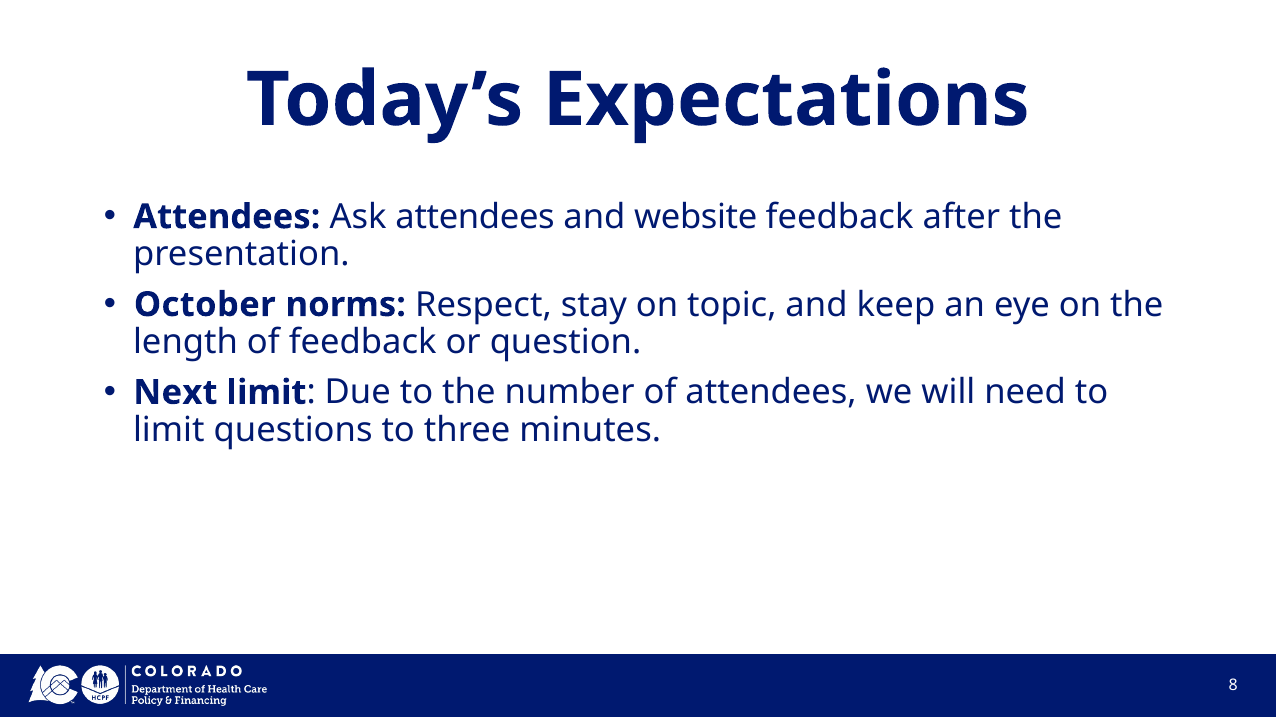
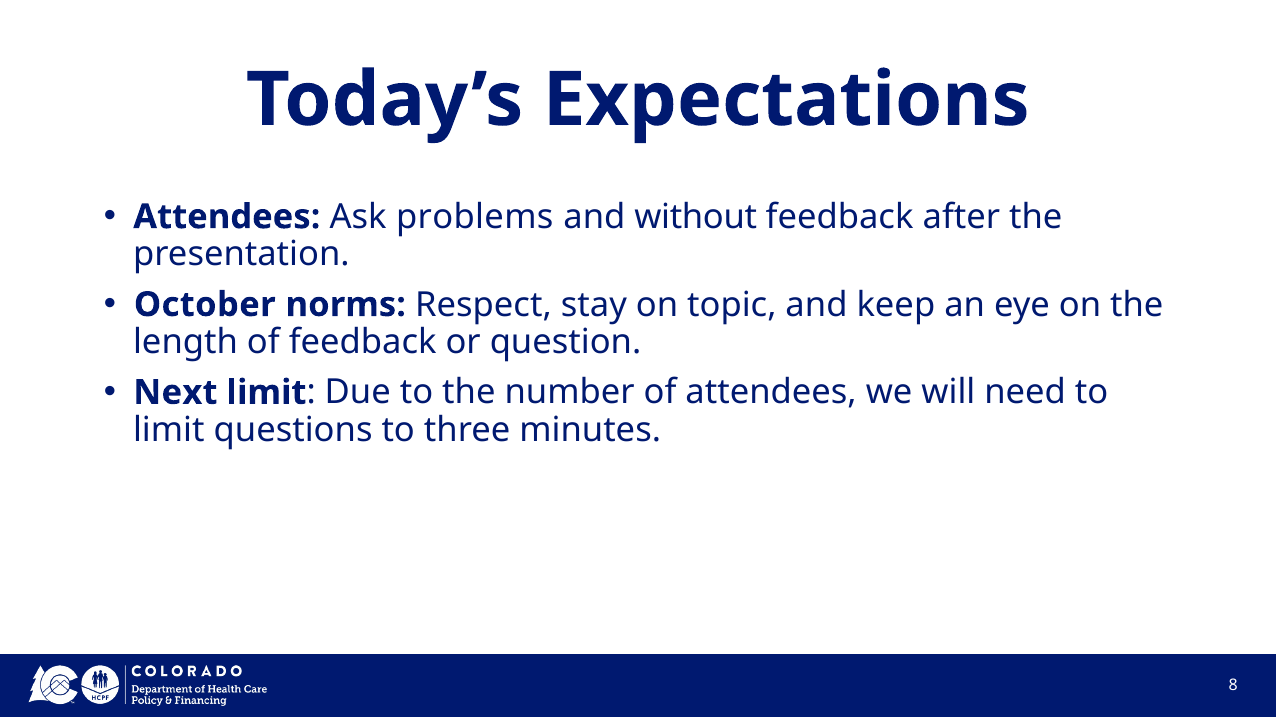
Ask attendees: attendees -> problems
website: website -> without
